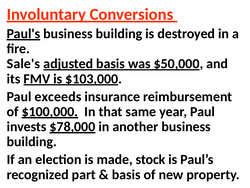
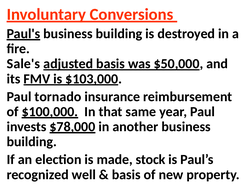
exceeds: exceeds -> tornado
part: part -> well
